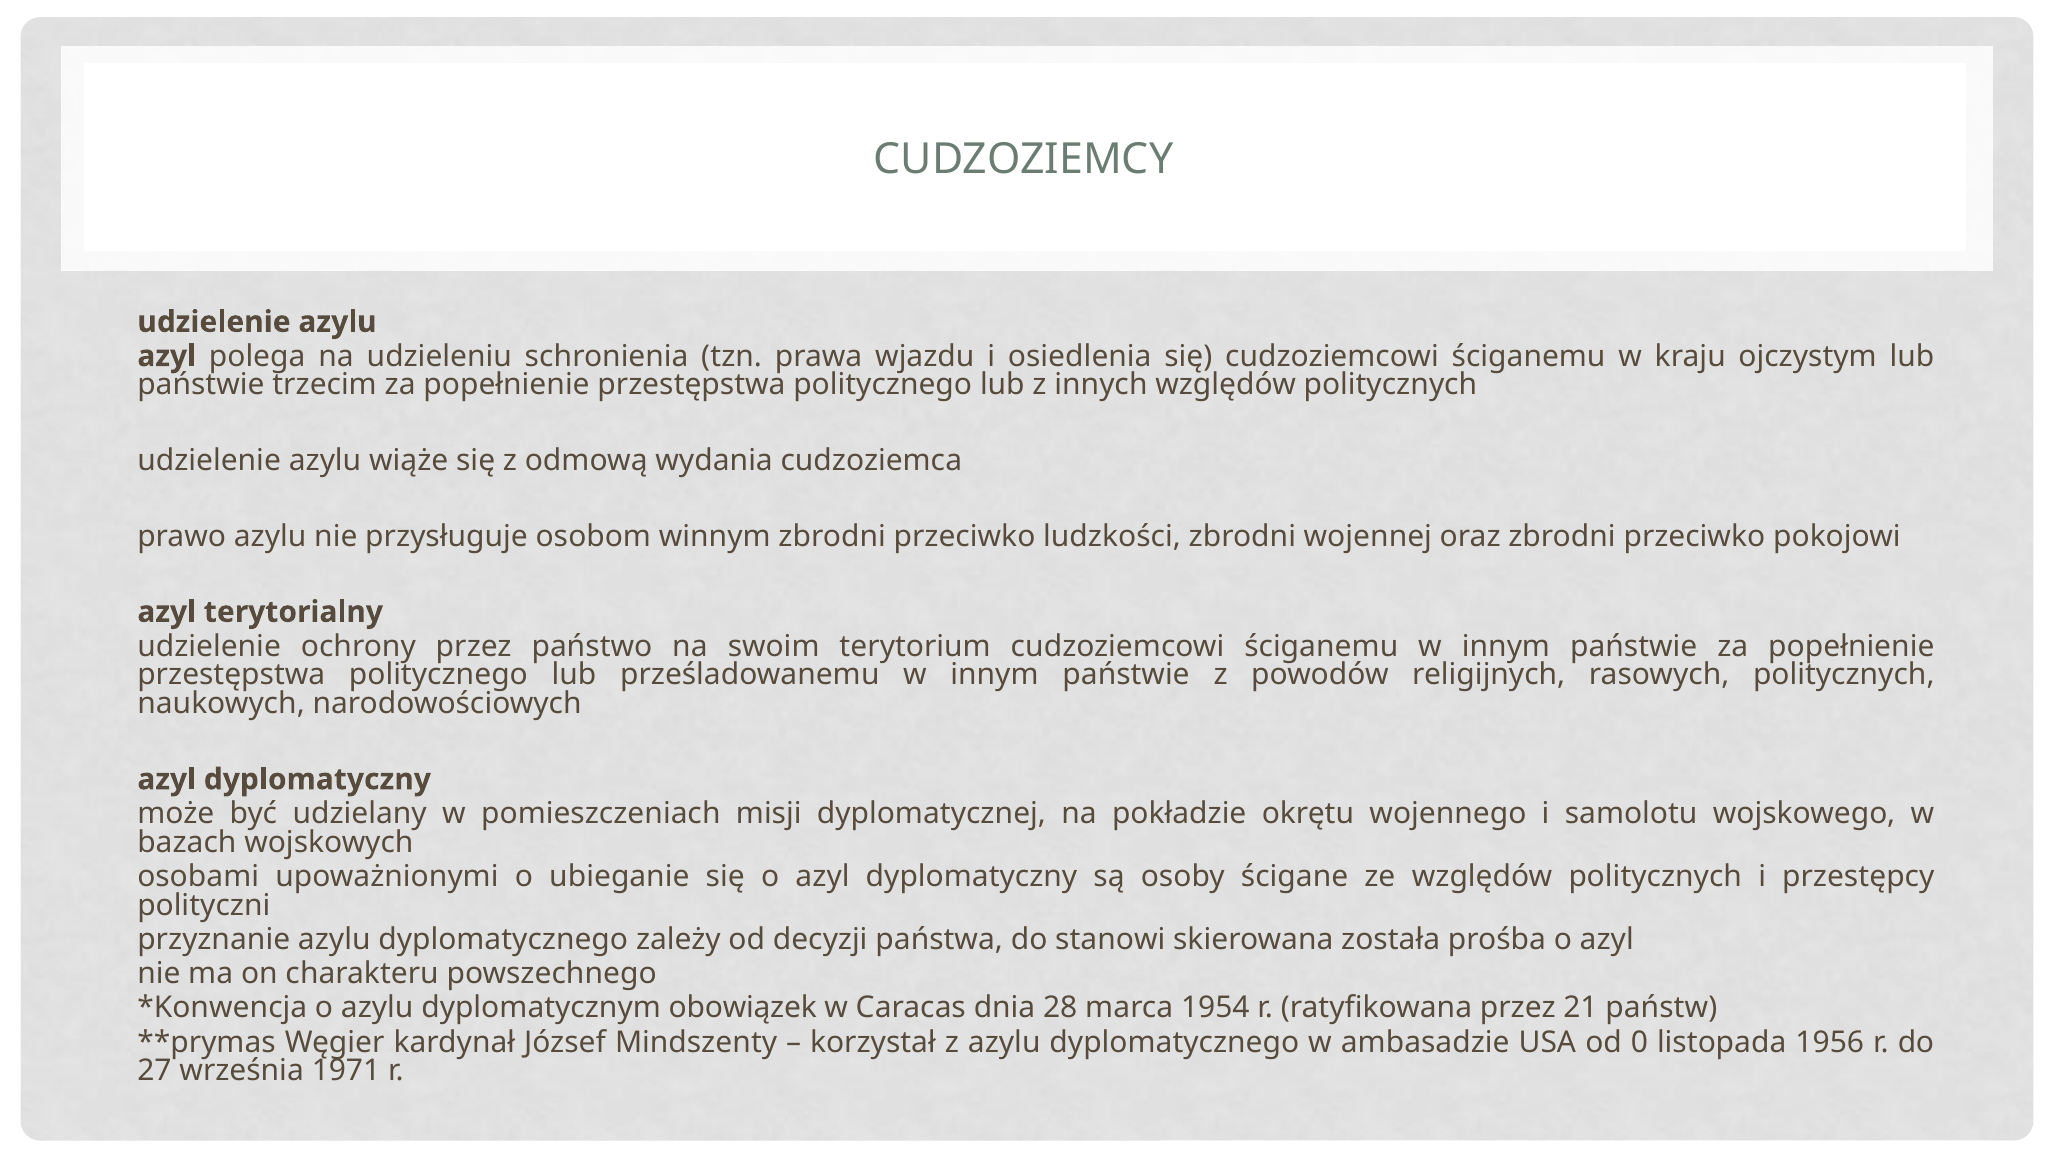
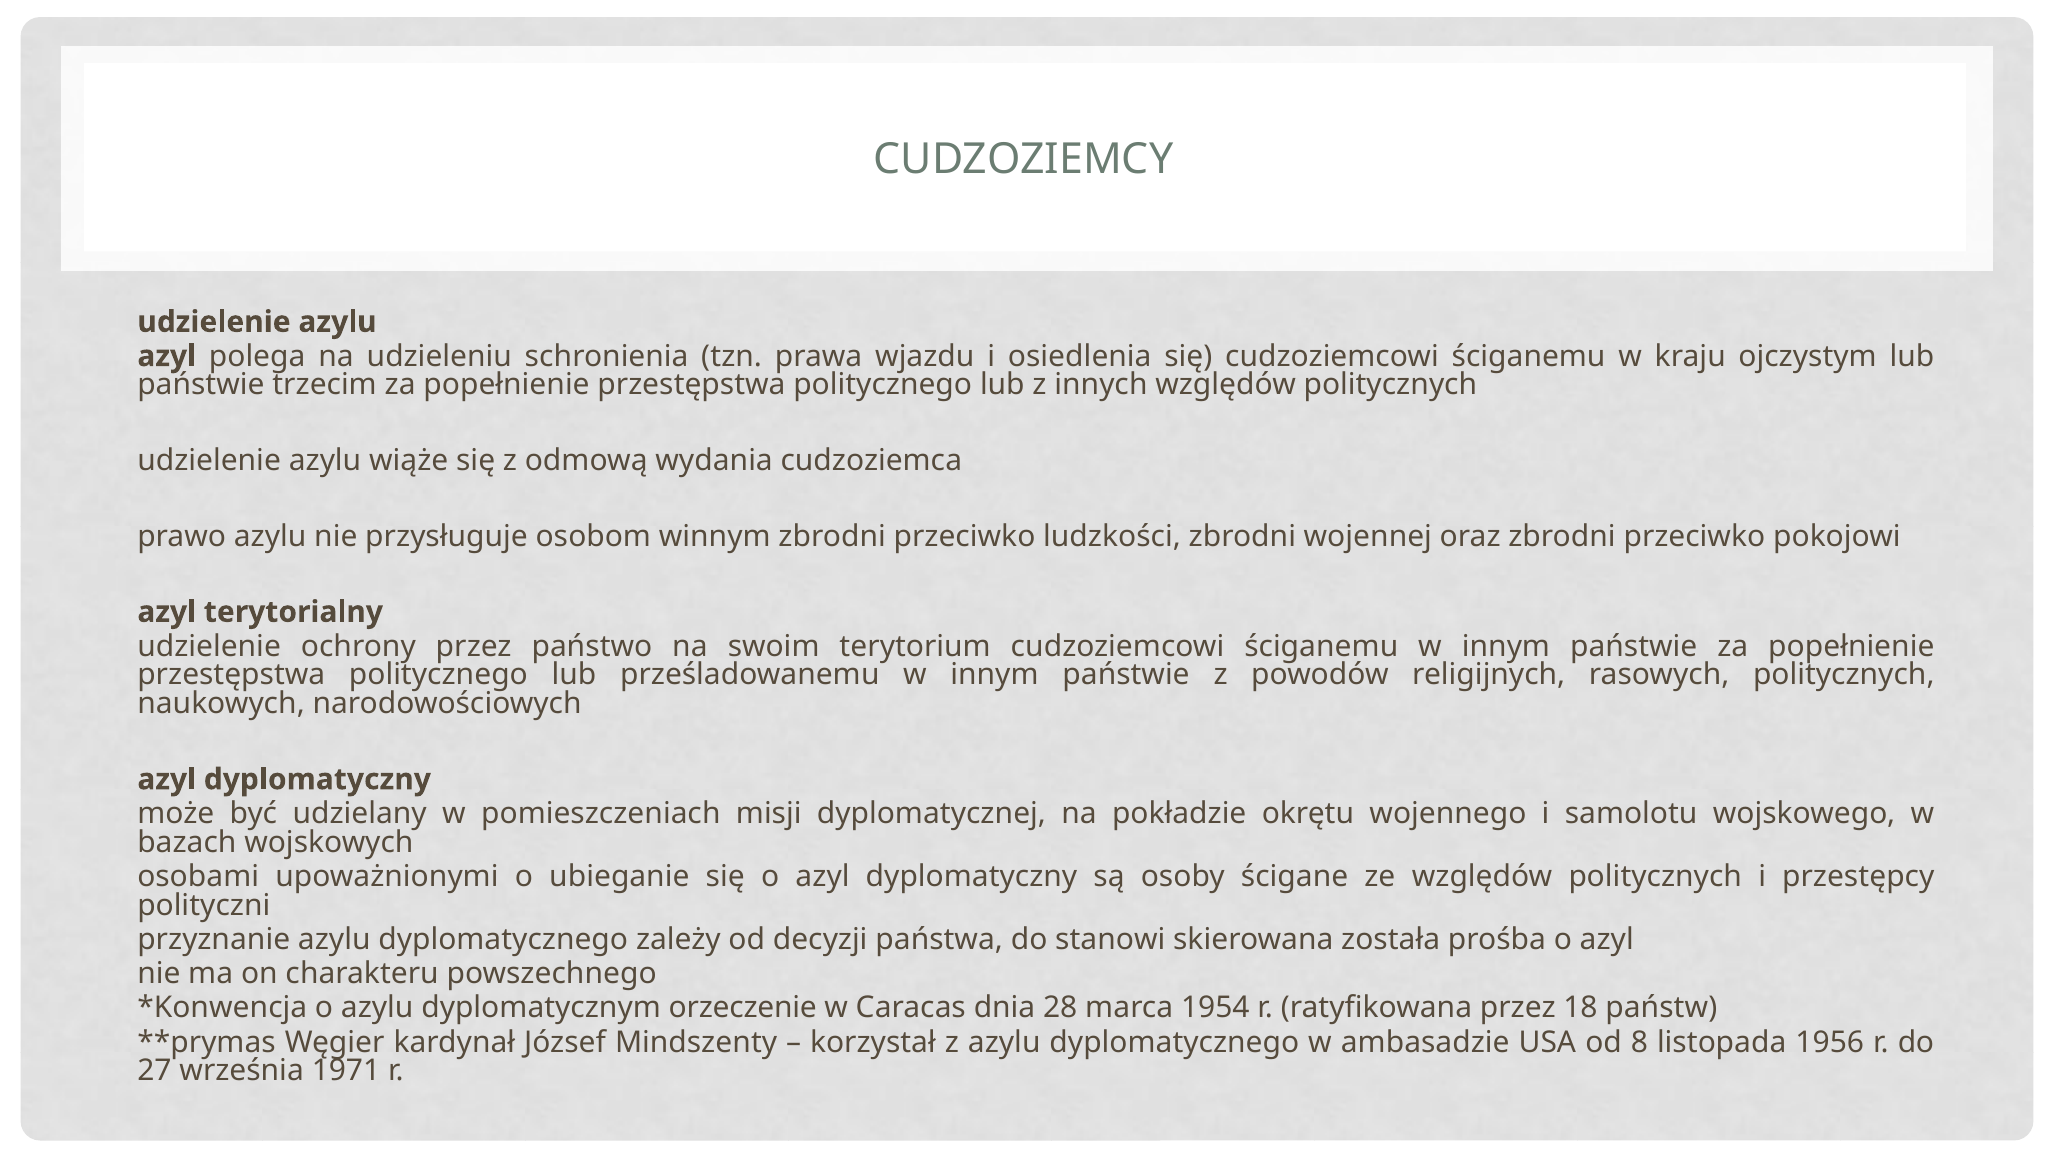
obowiązek: obowiązek -> orzeczenie
21: 21 -> 18
0: 0 -> 8
